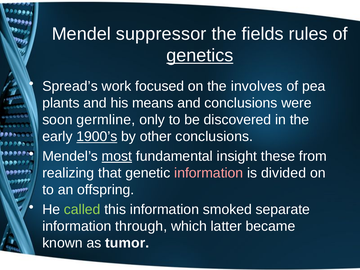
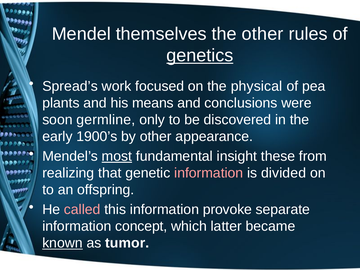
suppressor: suppressor -> themselves
the fields: fields -> other
involves: involves -> physical
1900’s underline: present -> none
other conclusions: conclusions -> appearance
called colour: light green -> pink
smoked: smoked -> provoke
through: through -> concept
known underline: none -> present
